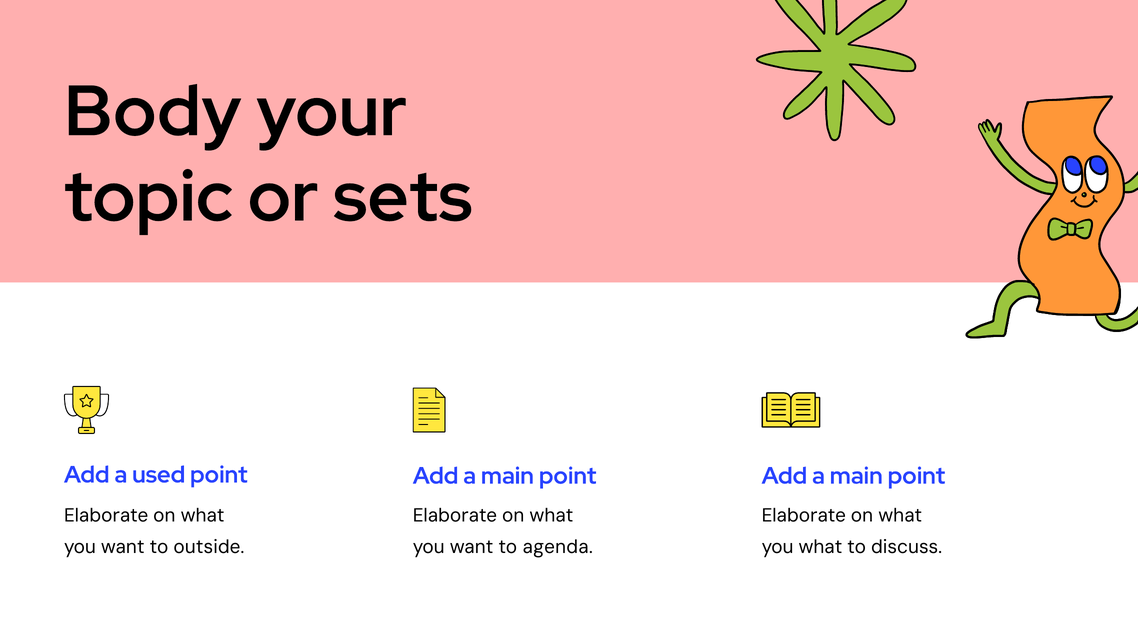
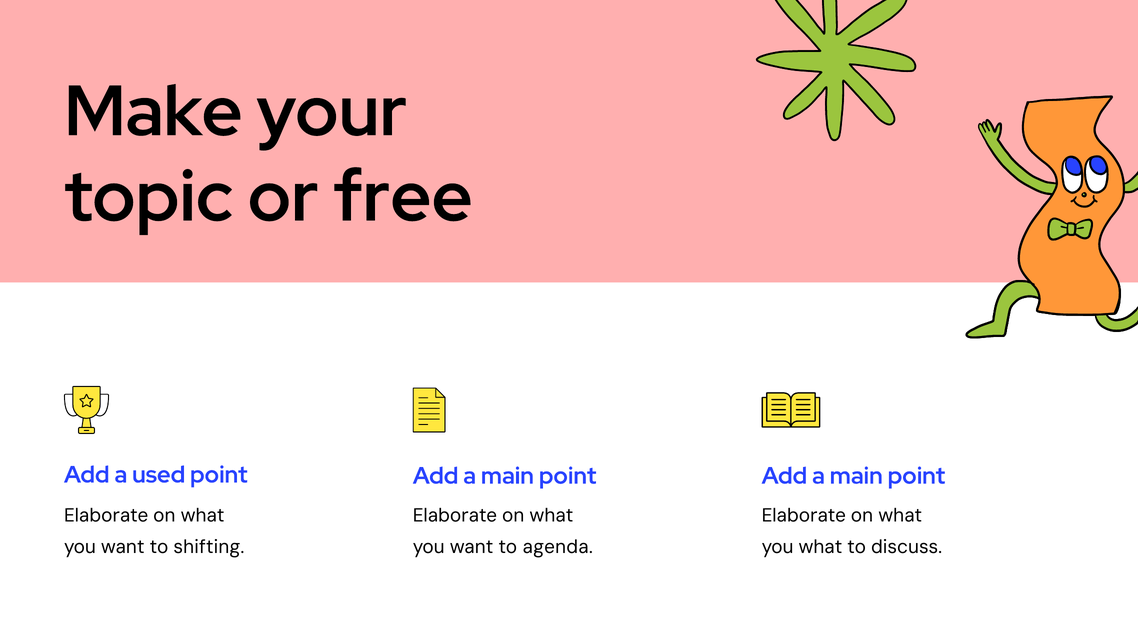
Body: Body -> Make
sets: sets -> free
outside: outside -> shifting
